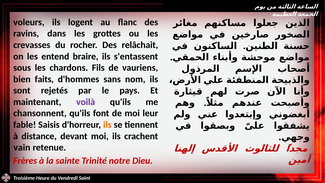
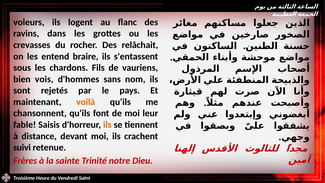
faits: faits -> vois
voilà colour: purple -> orange
vain: vain -> suivi
